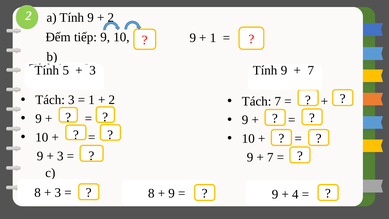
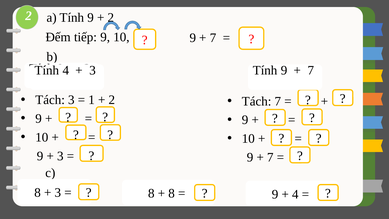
1 at (213, 38): 1 -> 7
5 at (66, 70): 5 -> 4
9 at (172, 193): 9 -> 8
